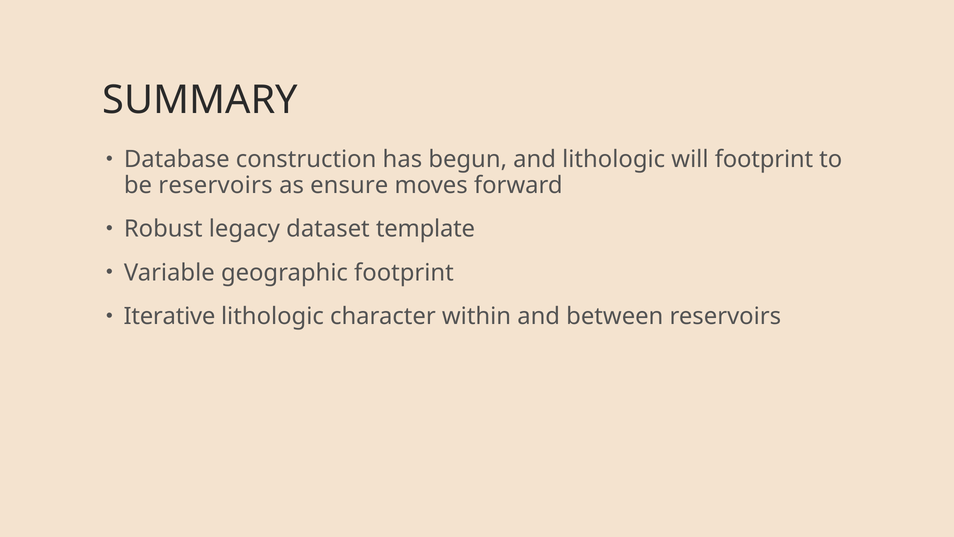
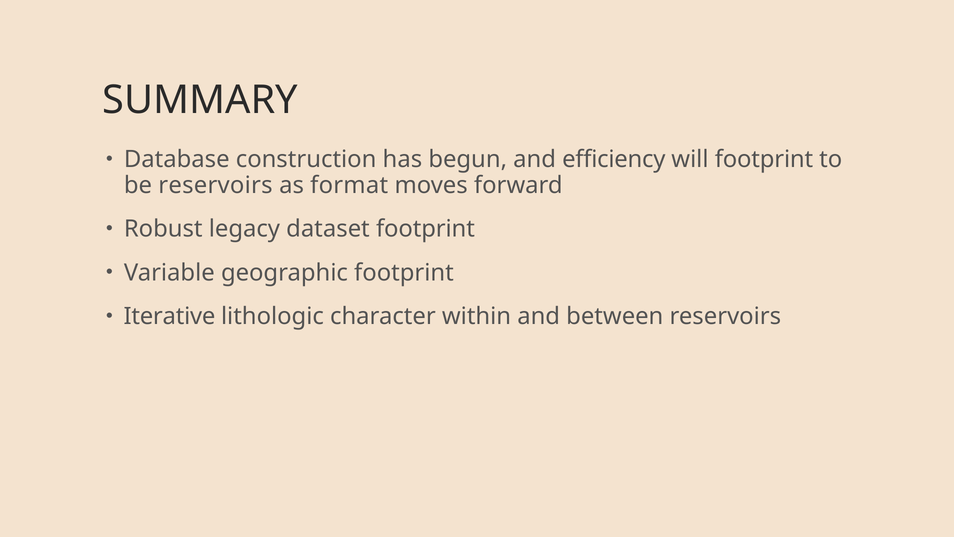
and lithologic: lithologic -> efficiency
ensure: ensure -> format
dataset template: template -> footprint
